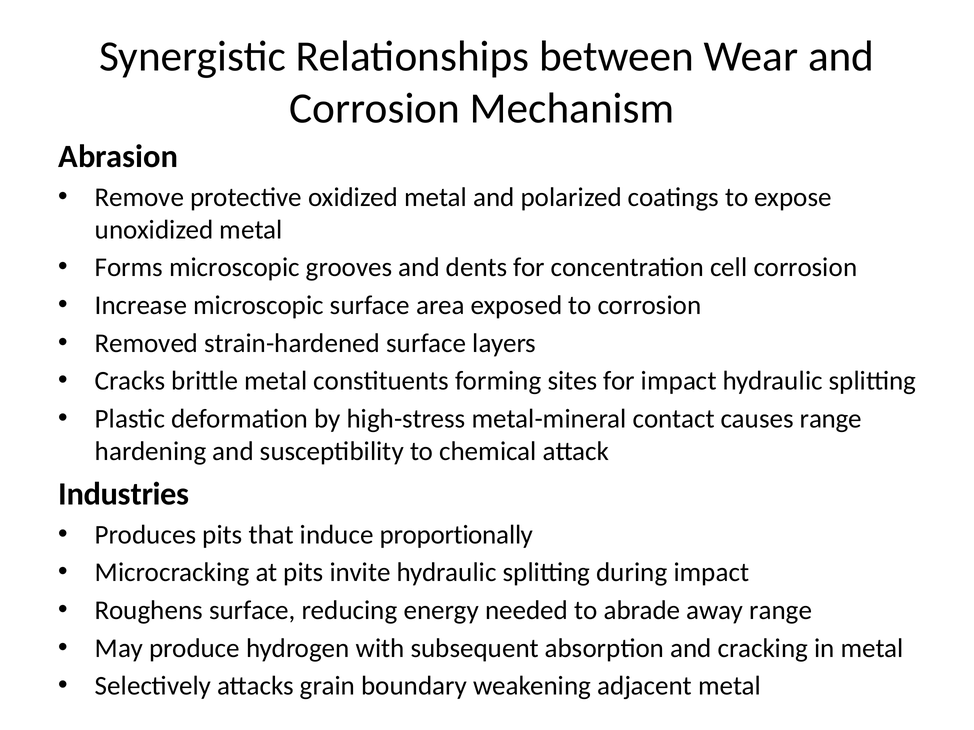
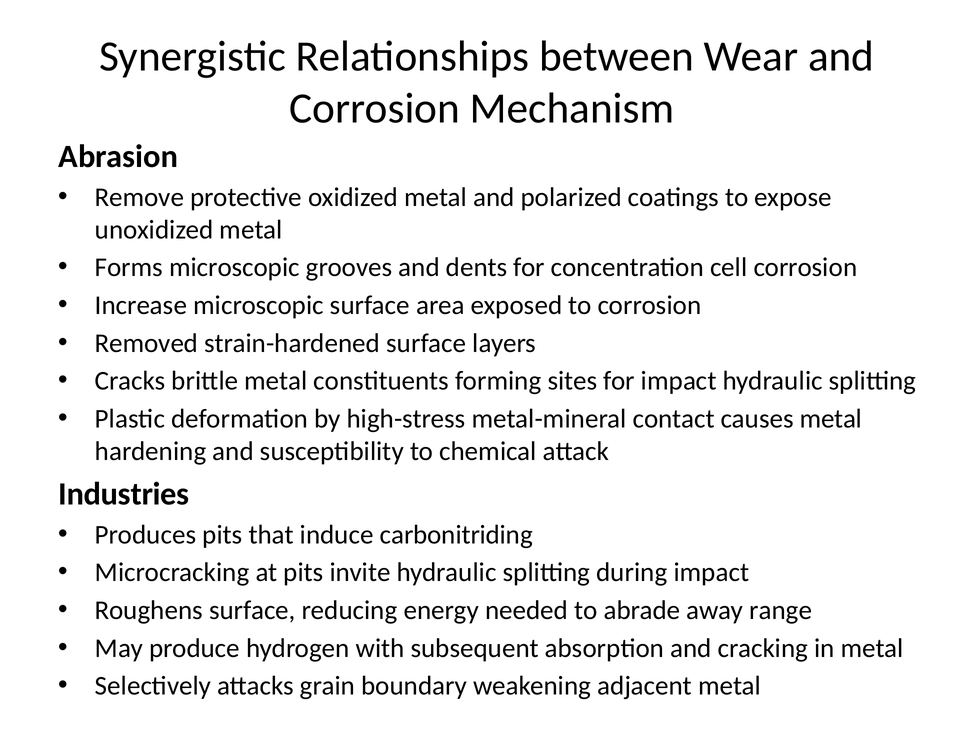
causes range: range -> metal
proportionally: proportionally -> carbonitriding
